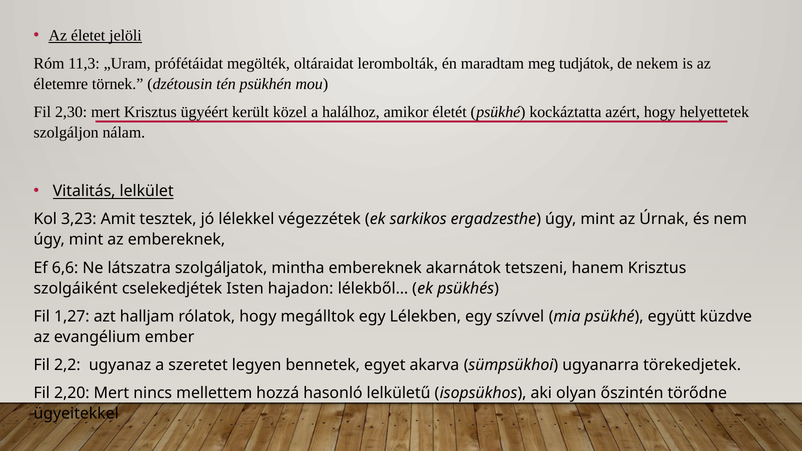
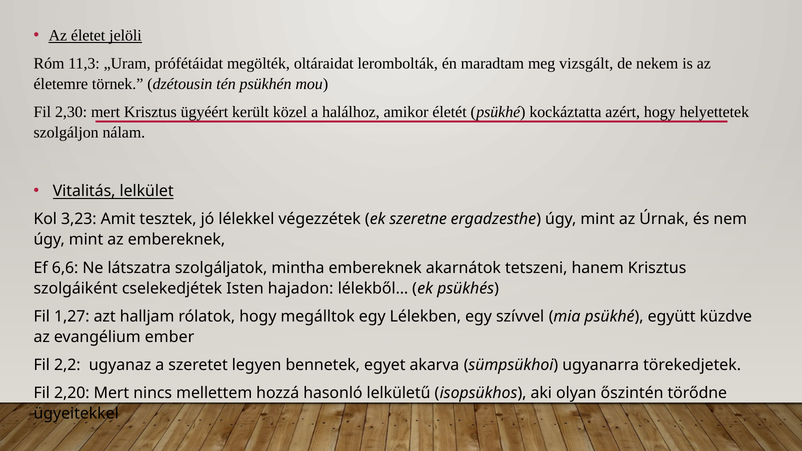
tudjátok: tudjátok -> vizsgált
sarkikos: sarkikos -> szeretne
